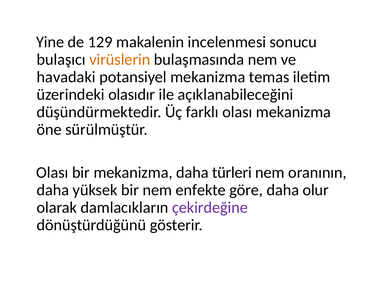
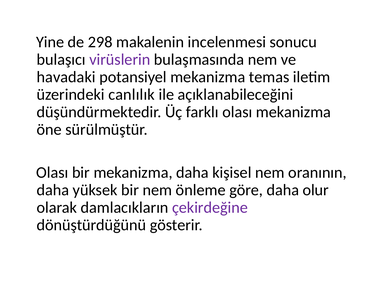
129: 129 -> 298
virüslerin colour: orange -> purple
olasıdır: olasıdır -> canlılık
türleri: türleri -> kişisel
enfekte: enfekte -> önleme
